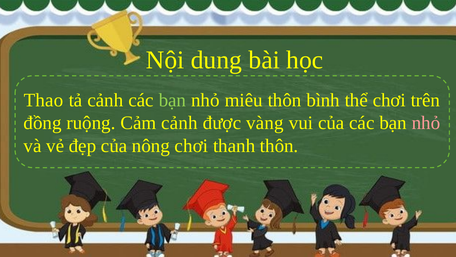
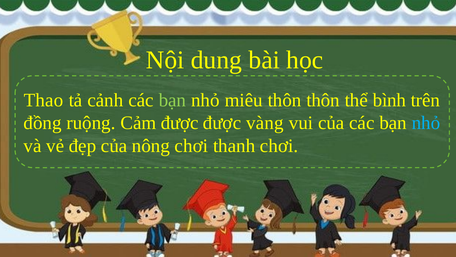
thôn bình: bình -> thôn
thể chơi: chơi -> bình
Cảm cảnh: cảnh -> được
nhỏ at (426, 123) colour: pink -> light blue
thanh thôn: thôn -> chơi
